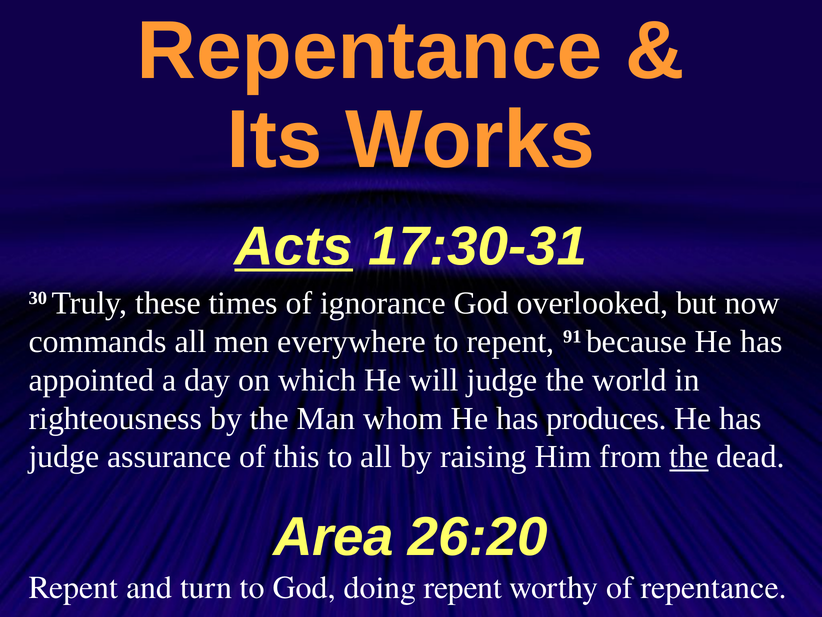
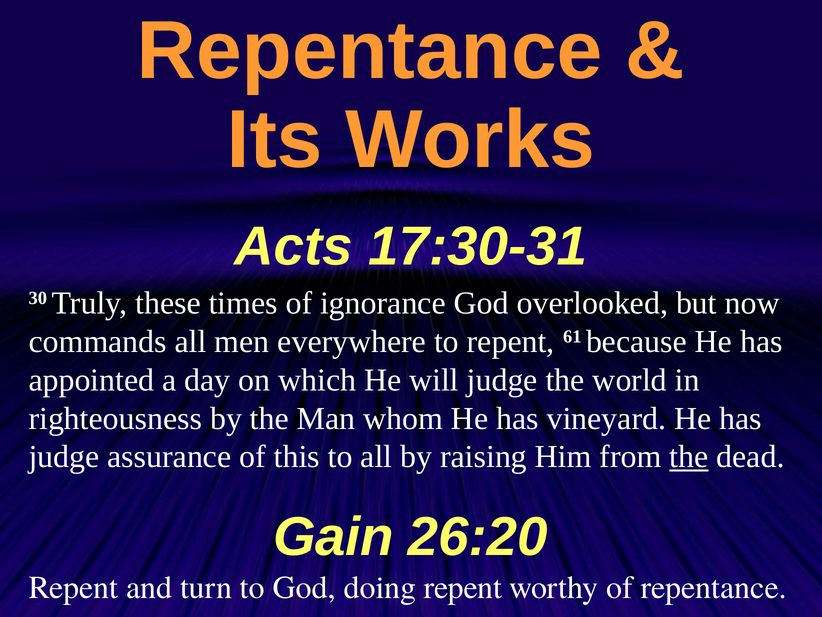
Acts underline: present -> none
91: 91 -> 61
produces: produces -> vineyard
Area: Area -> Gain
